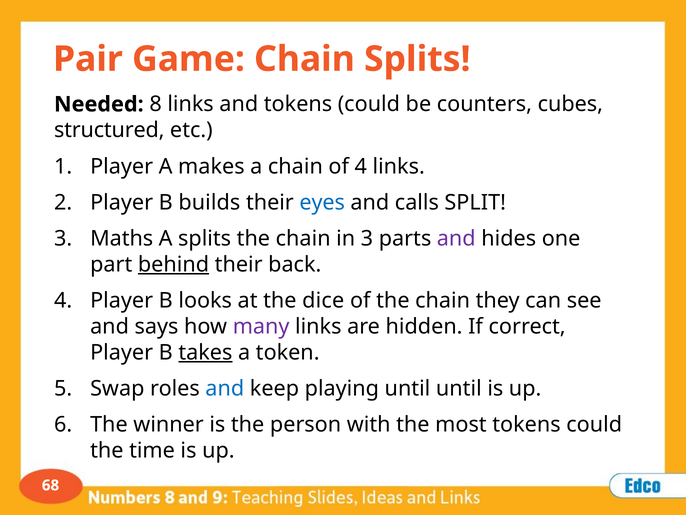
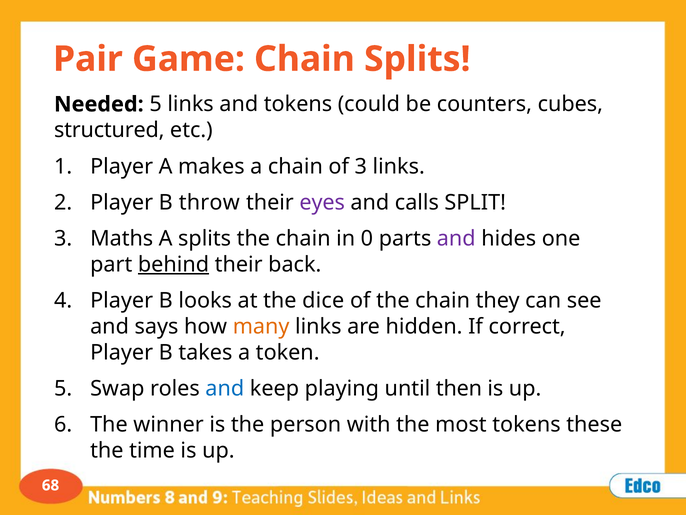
Needed 8: 8 -> 5
of 4: 4 -> 3
builds: builds -> throw
eyes colour: blue -> purple
in 3: 3 -> 0
many colour: purple -> orange
takes underline: present -> none
until until: until -> then
most tokens could: could -> these
